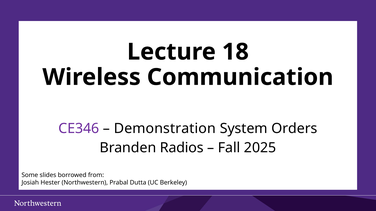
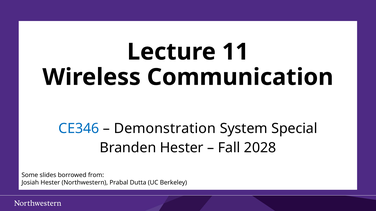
18: 18 -> 11
CE346 colour: purple -> blue
Orders: Orders -> Special
Branden Radios: Radios -> Hester
2025: 2025 -> 2028
